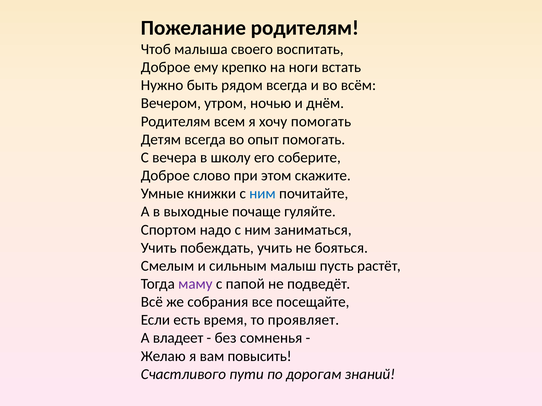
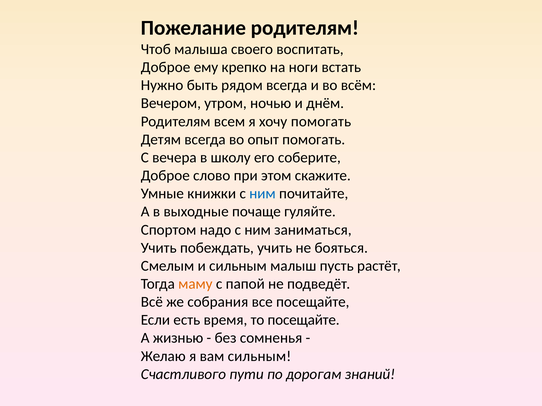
маму colour: purple -> orange
то проявляет: проявляет -> посещайте
владеет: владеет -> жизнью
вам повысить: повысить -> сильным
